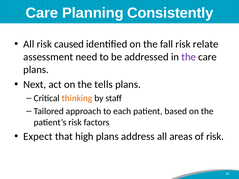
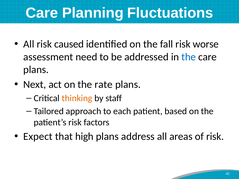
Consistently: Consistently -> Fluctuations
relate: relate -> worse
the at (189, 57) colour: purple -> blue
tells: tells -> rate
